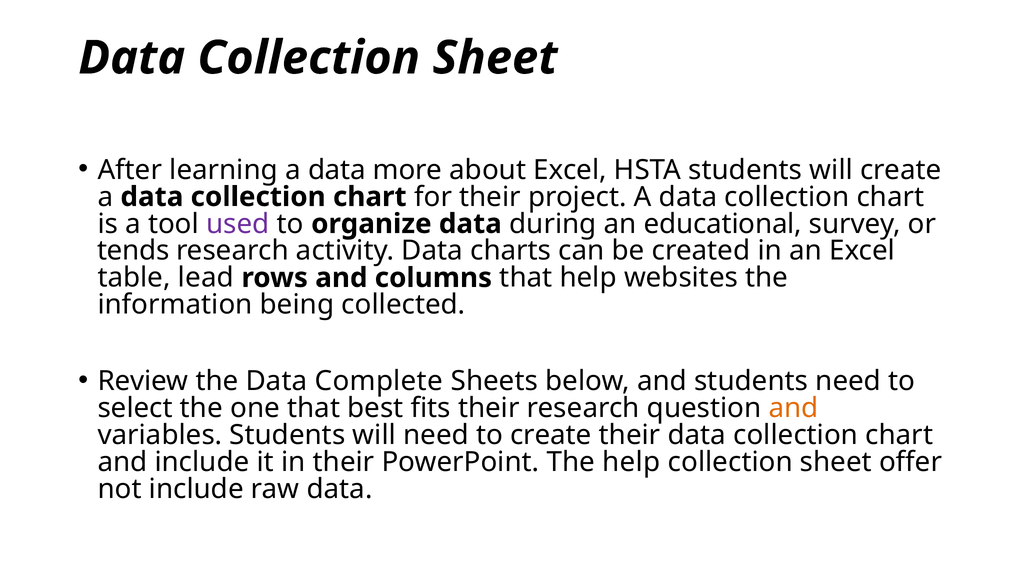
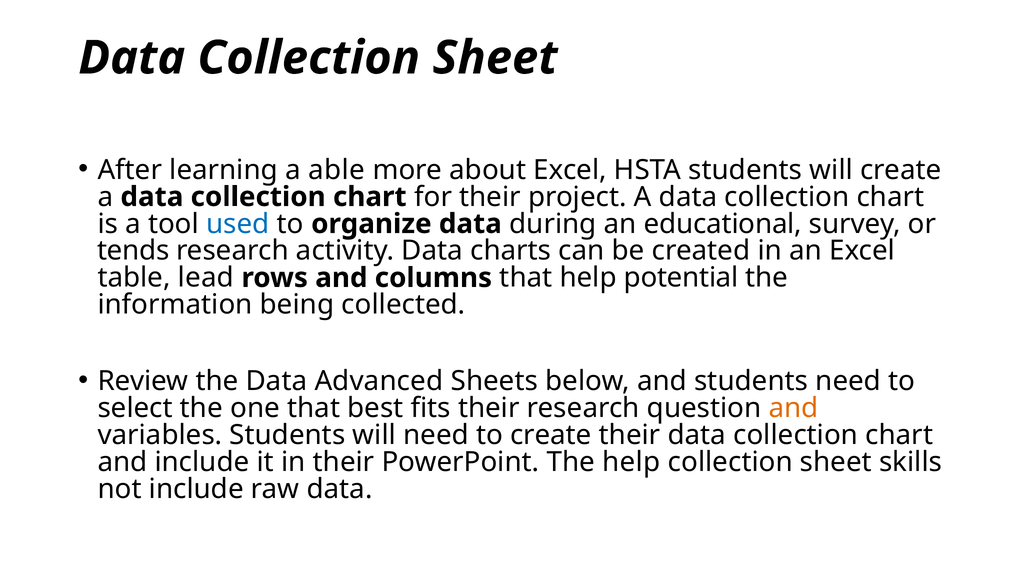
learning a data: data -> able
used colour: purple -> blue
websites: websites -> potential
Complete: Complete -> Advanced
offer: offer -> skills
